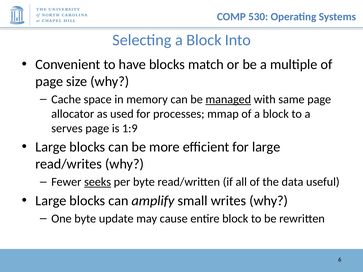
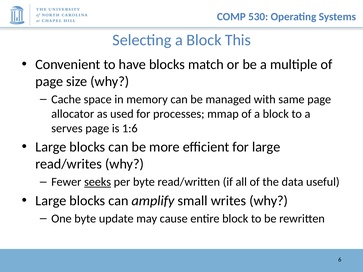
Into: Into -> This
managed underline: present -> none
1:9: 1:9 -> 1:6
